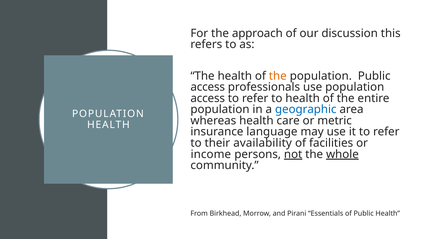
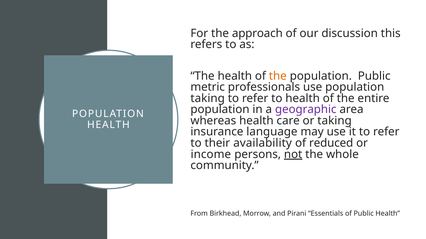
access at (208, 87): access -> metric
access at (208, 99): access -> taking
geographic colour: blue -> purple
or metric: metric -> taking
facilities: facilities -> reduced
whole underline: present -> none
